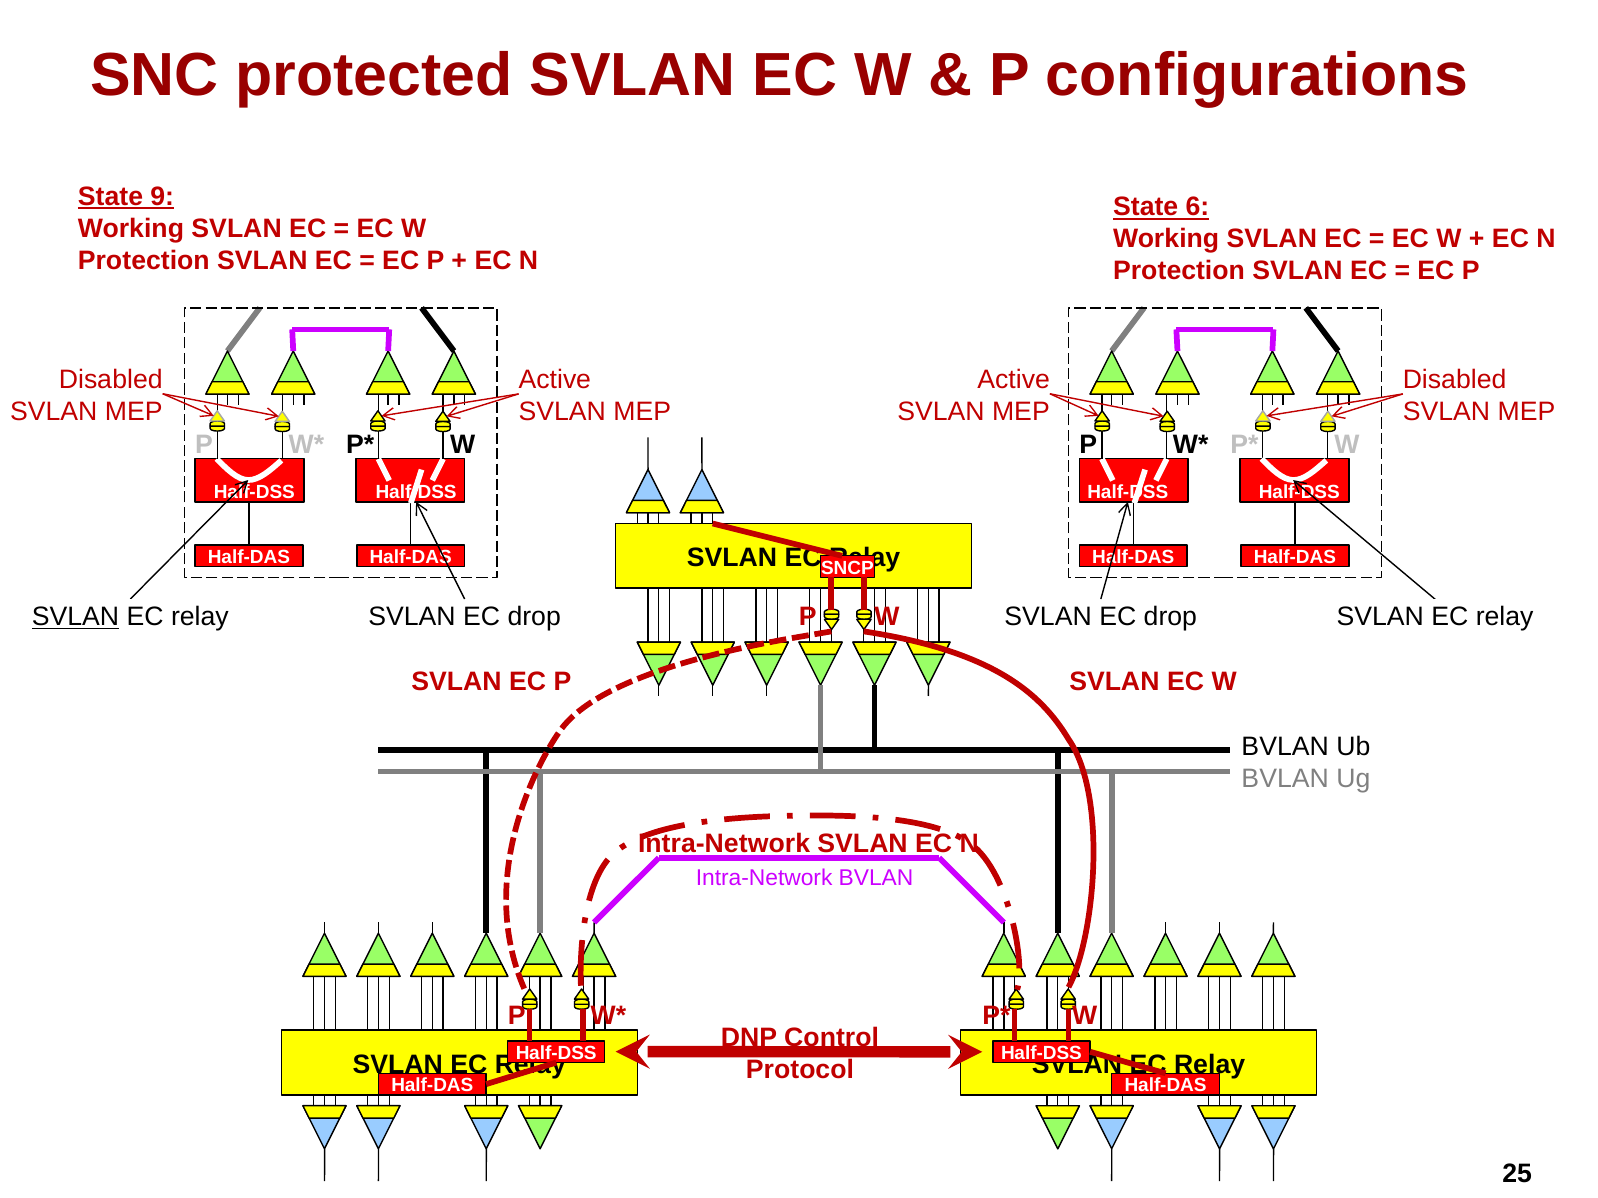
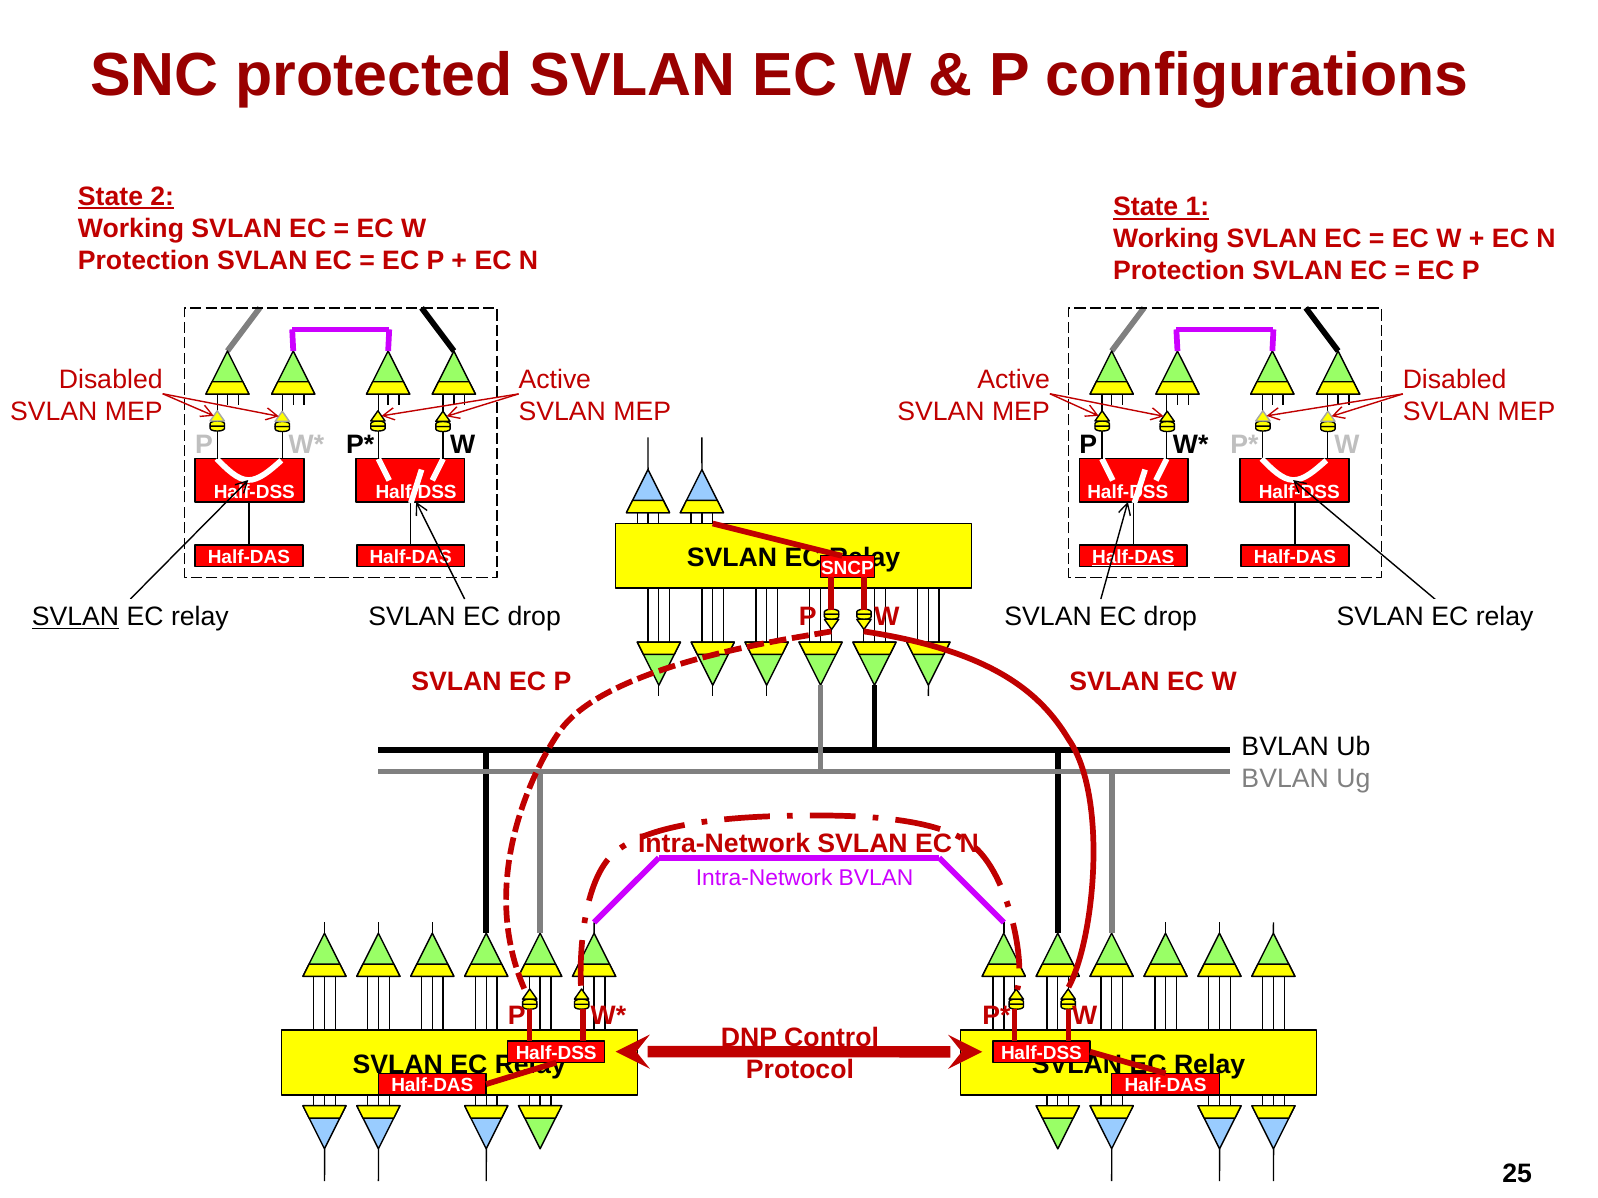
9: 9 -> 2
6: 6 -> 1
Half-DAS at (1133, 557) underline: none -> present
